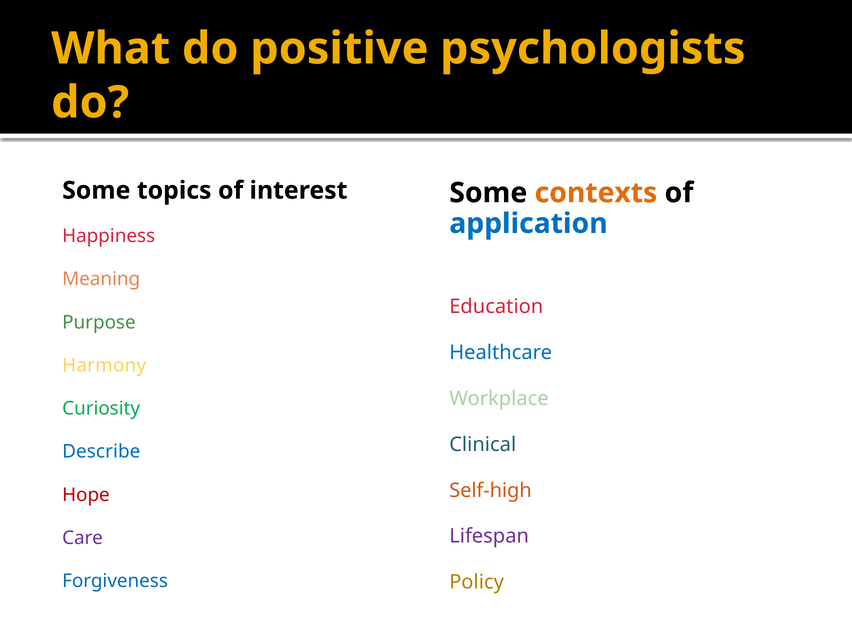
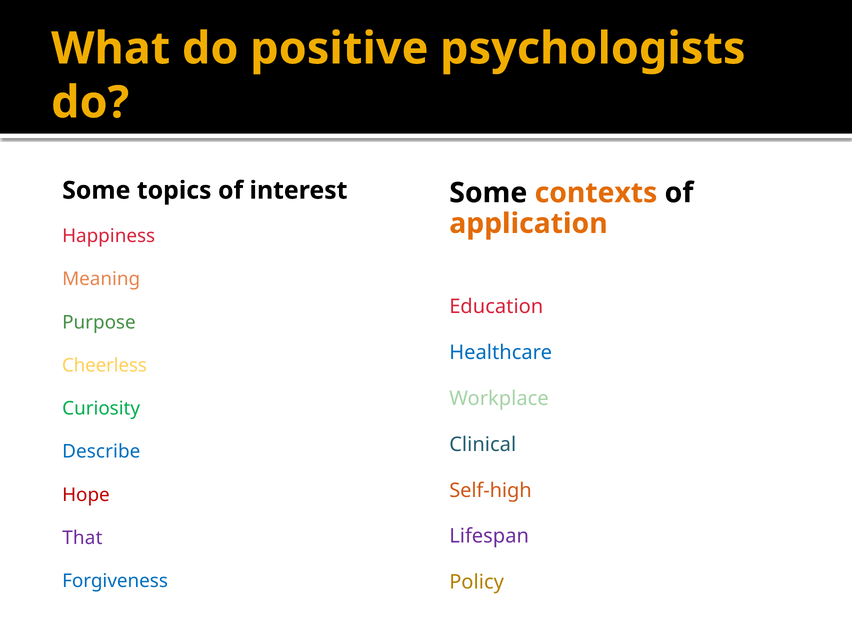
application colour: blue -> orange
Harmony: Harmony -> Cheerless
Care: Care -> That
